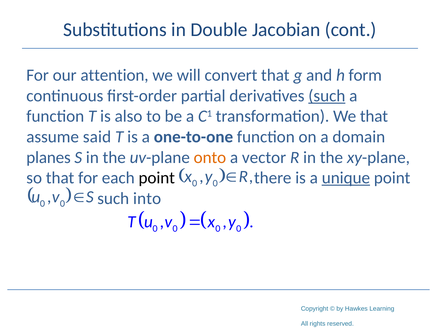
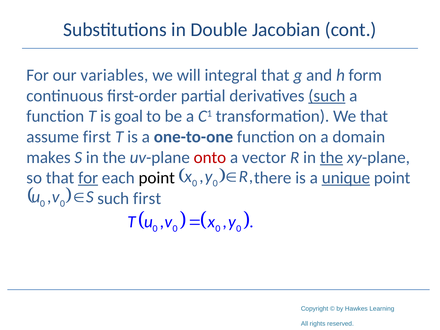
attention: attention -> variables
convert: convert -> integral
also: also -> goal
assume said: said -> first
planes: planes -> makes
onto colour: orange -> red
the at (331, 157) underline: none -> present
for at (88, 178) underline: none -> present
such into: into -> first
